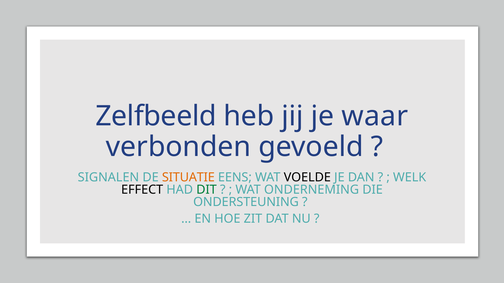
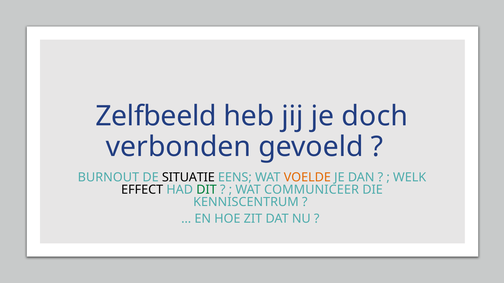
waar: waar -> doch
SIGNALEN: SIGNALEN -> BURNOUT
SITUATIE colour: orange -> black
VOELDE colour: black -> orange
ONDERNEMING: ONDERNEMING -> COMMUNICEER
ONDERSTEUNING: ONDERSTEUNING -> KENNISCENTRUM
